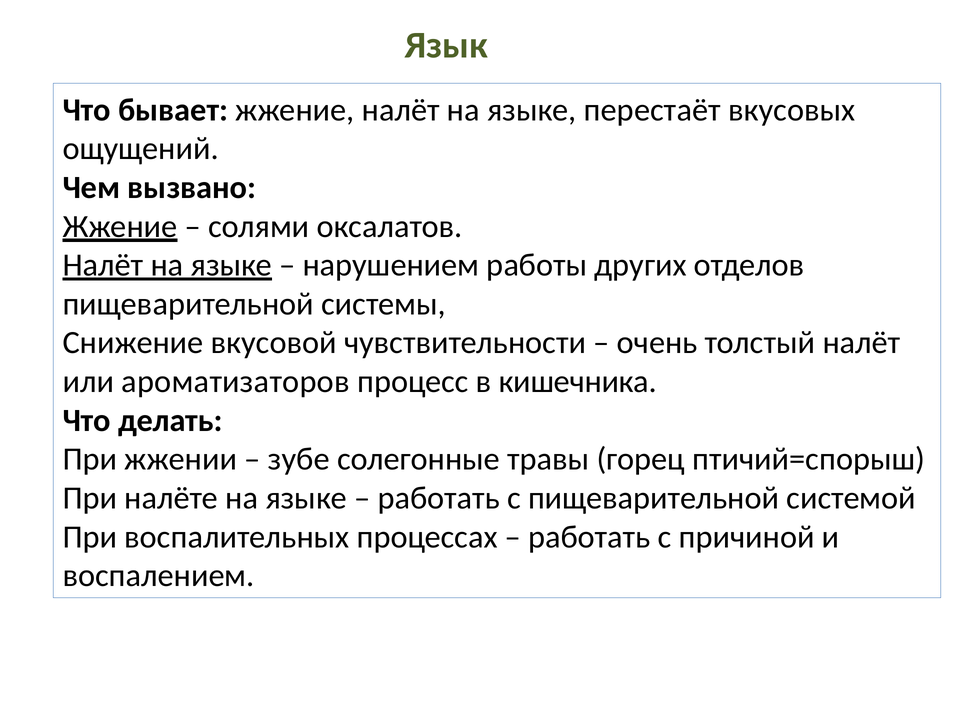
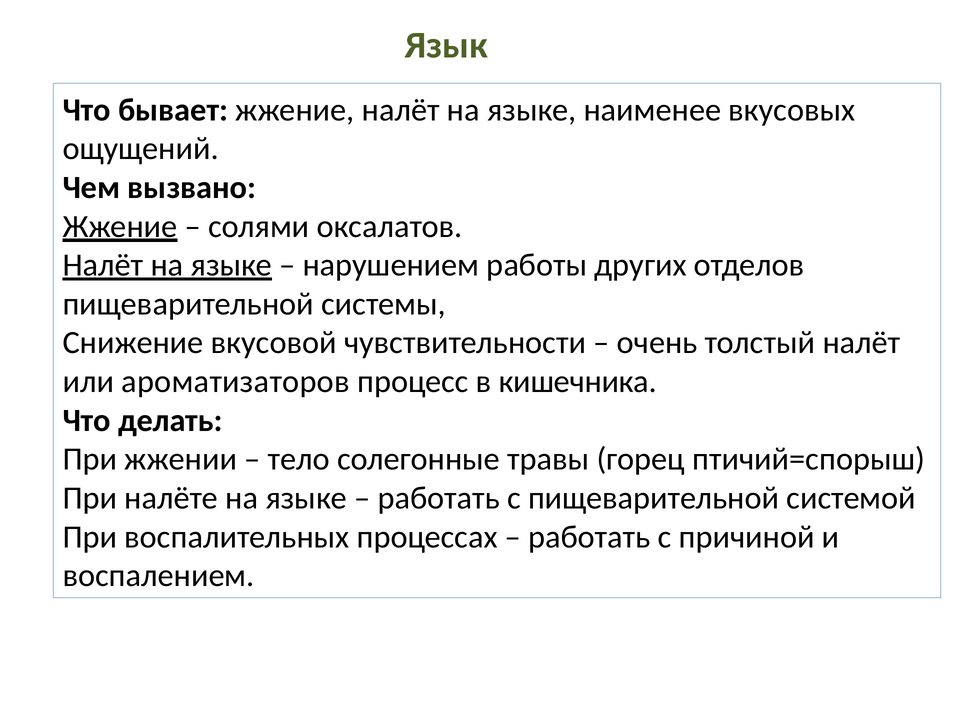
перестаёт: перестаёт -> наименее
зубе: зубе -> тело
